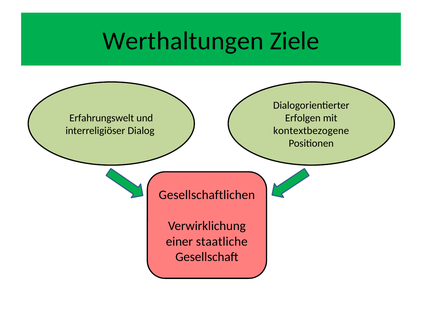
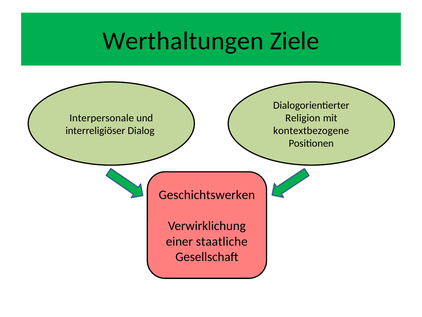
Erfolgen: Erfolgen -> Religion
Erfahrungswelt: Erfahrungswelt -> Interpersonale
Gesellschaftlichen: Gesellschaftlichen -> Geschichtswerken
